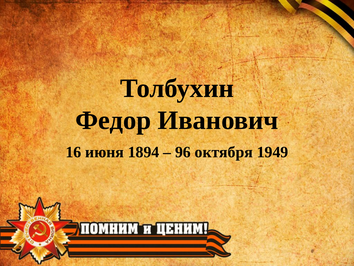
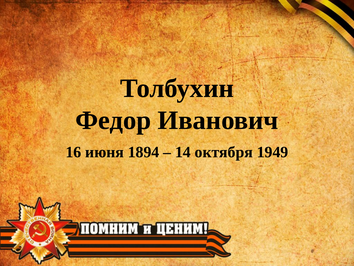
96: 96 -> 14
